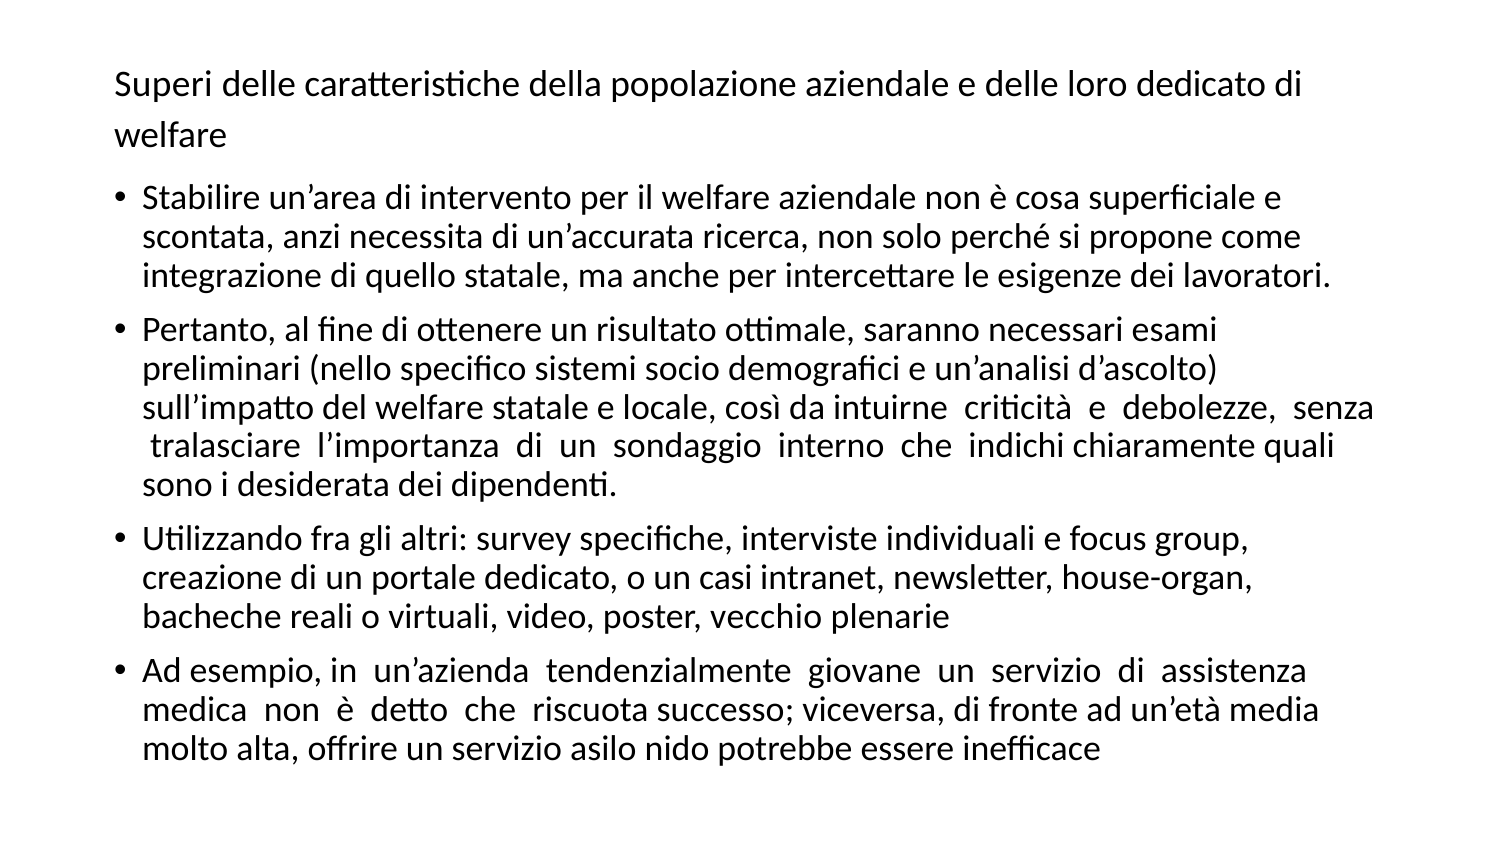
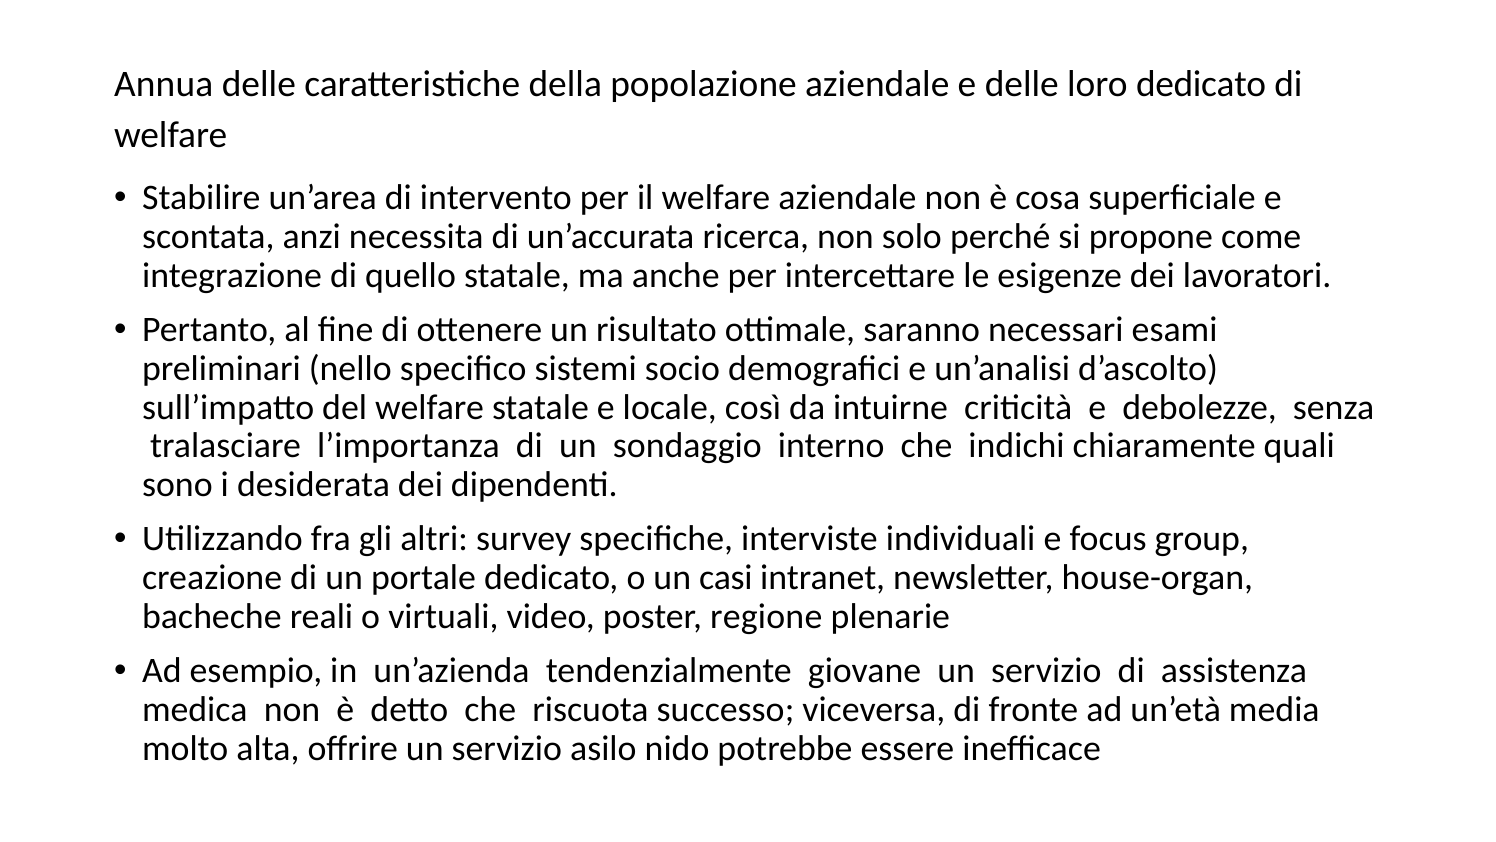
Superi: Superi -> Annua
vecchio: vecchio -> regione
